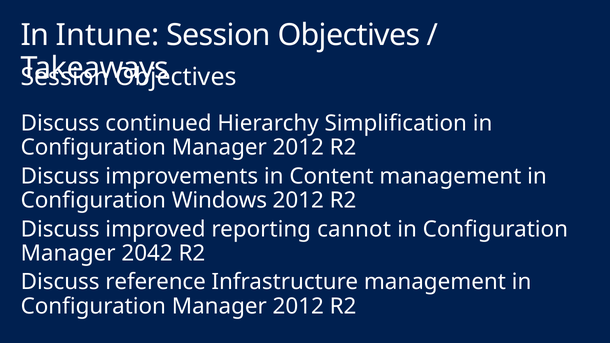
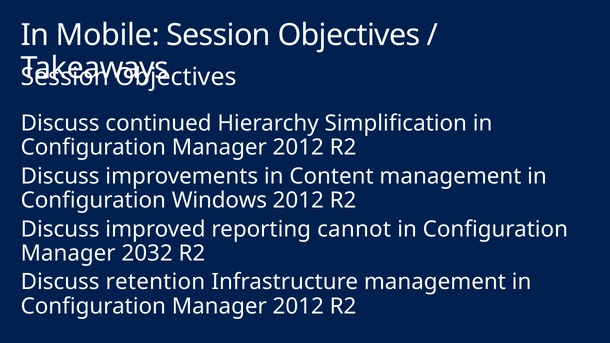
Intune: Intune -> Mobile
2042: 2042 -> 2032
reference: reference -> retention
